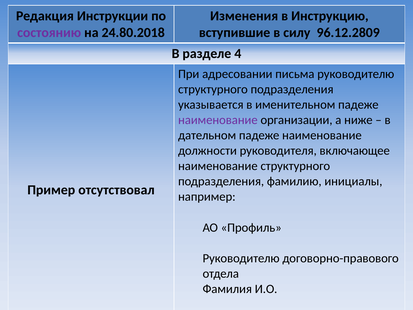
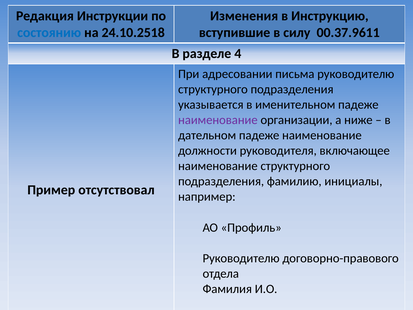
состоянию colour: purple -> blue
24.80.2018: 24.80.2018 -> 24.10.2518
96.12.2809: 96.12.2809 -> 00.37.9611
